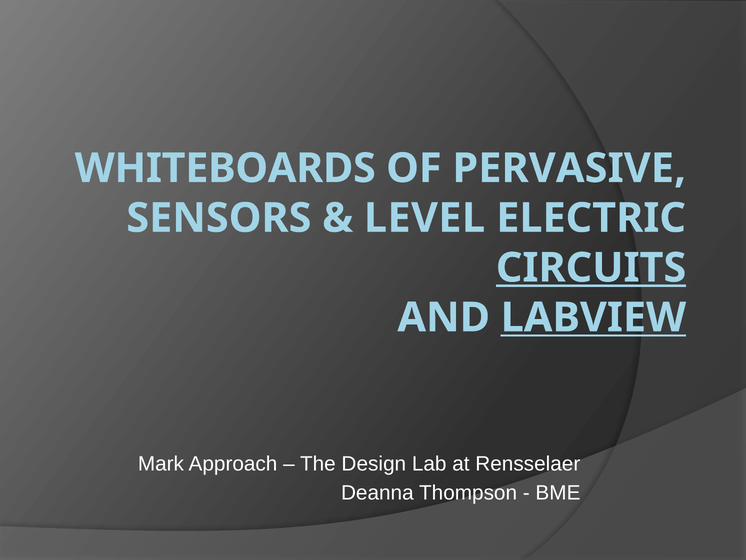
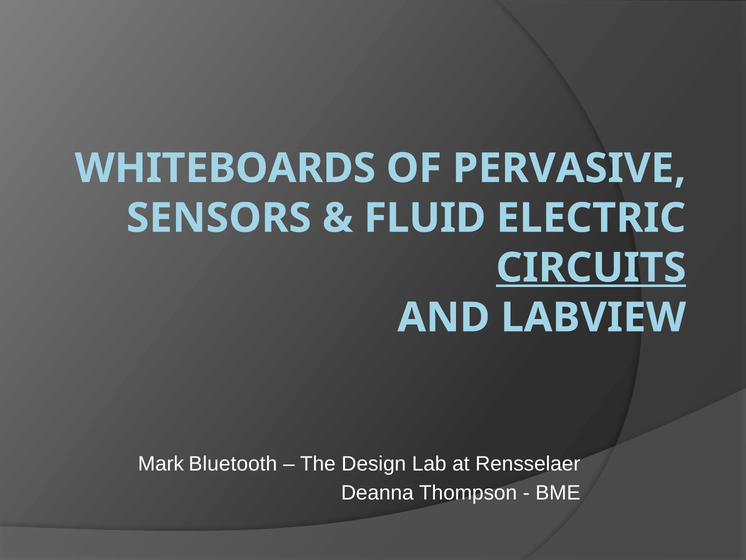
LEVEL: LEVEL -> FLUID
LABVIEW underline: present -> none
Approach: Approach -> Bluetooth
